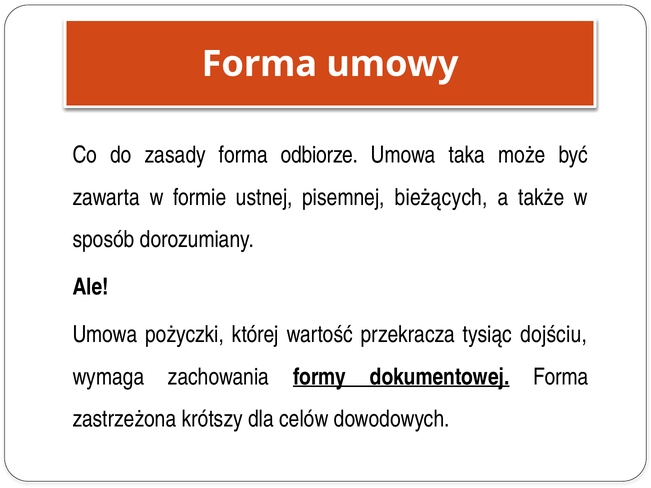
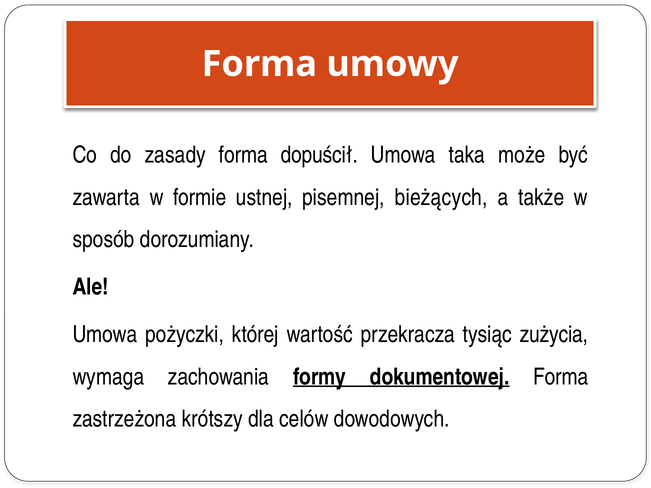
odbiorze: odbiorze -> dopuścił
dojściu: dojściu -> zużycia
